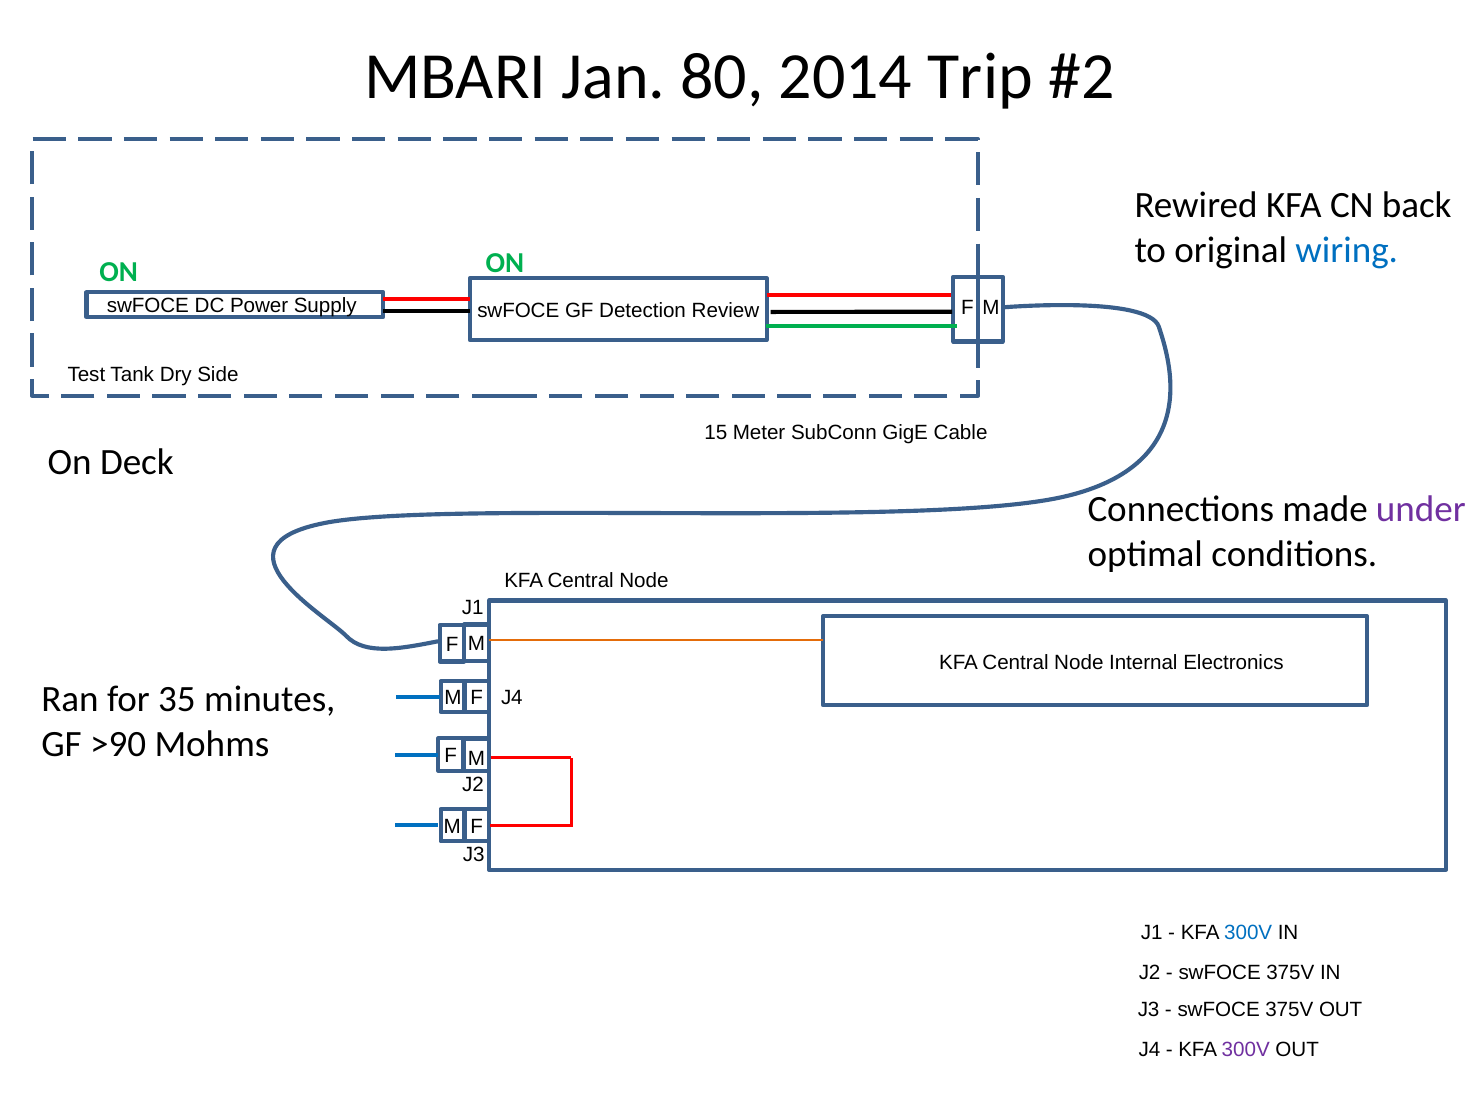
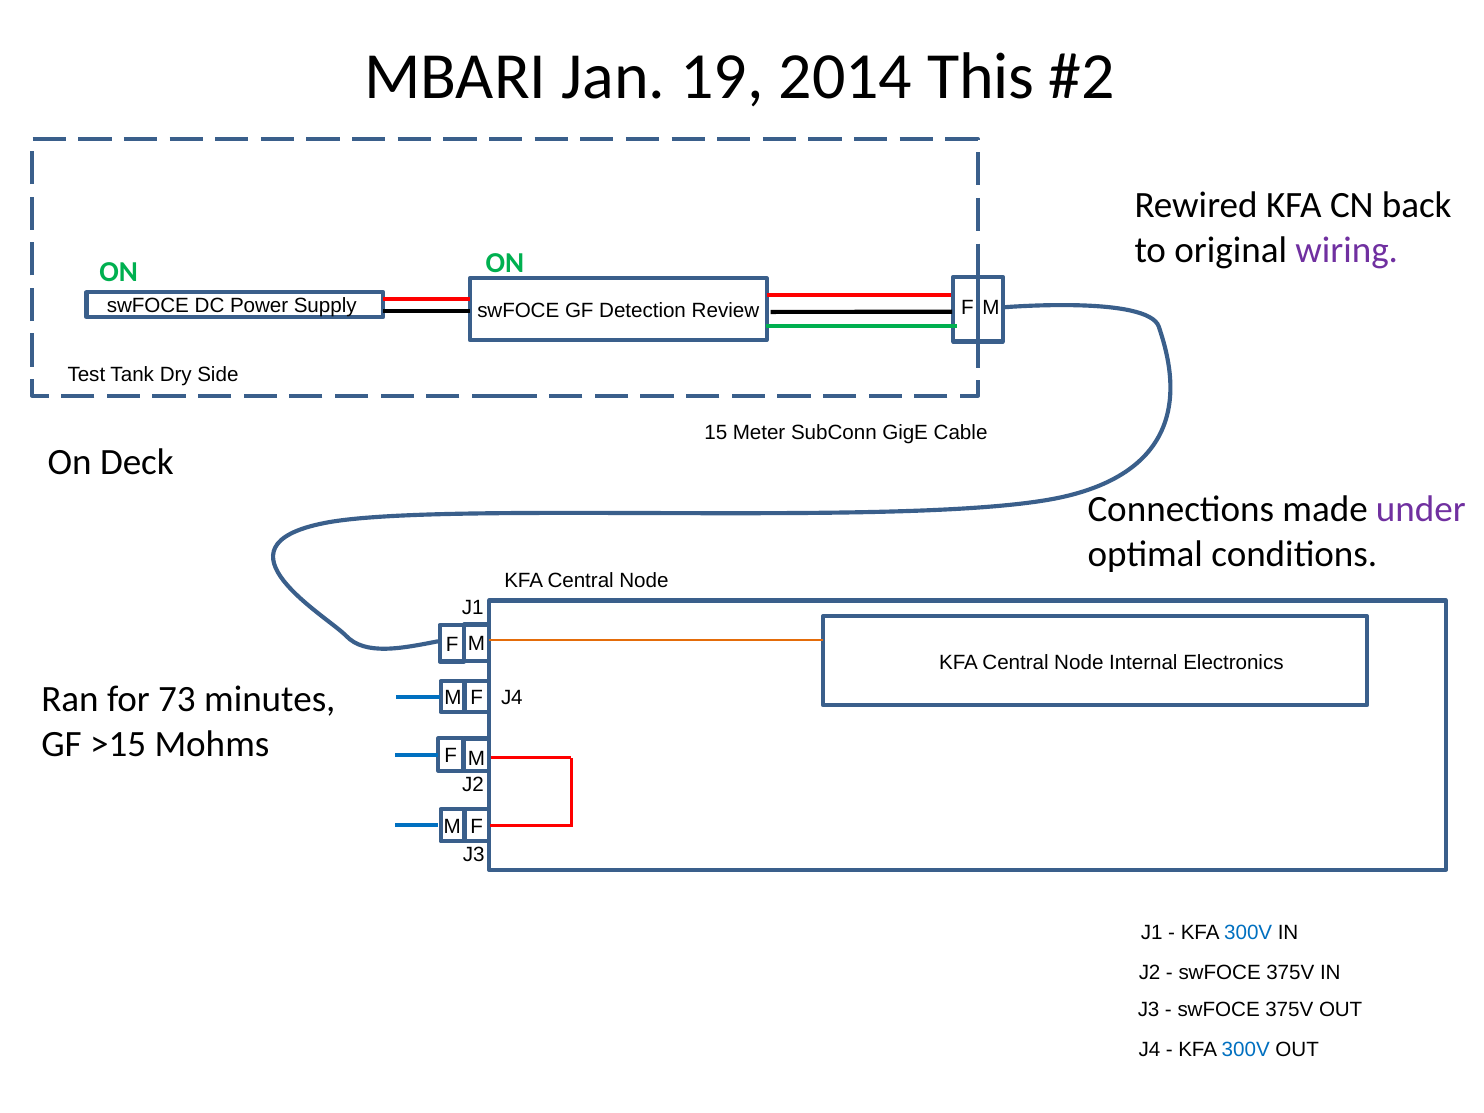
80: 80 -> 19
Trip: Trip -> This
wiring colour: blue -> purple
35: 35 -> 73
>90: >90 -> >15
300V at (1246, 1049) colour: purple -> blue
